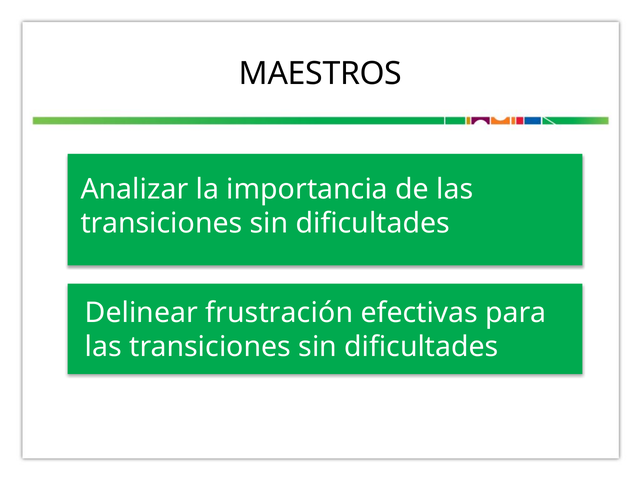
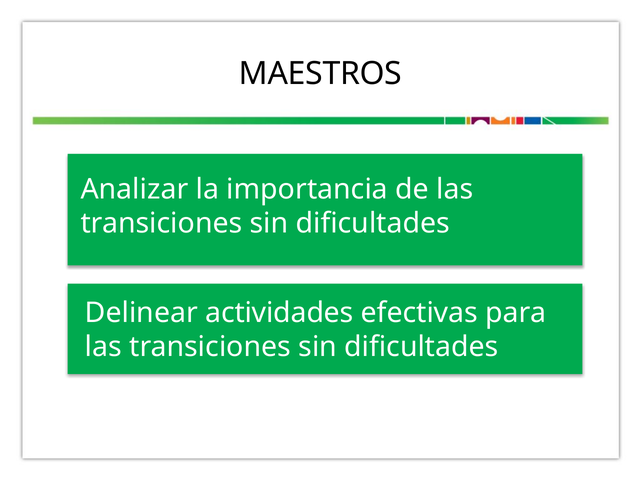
frustración: frustración -> actividades
